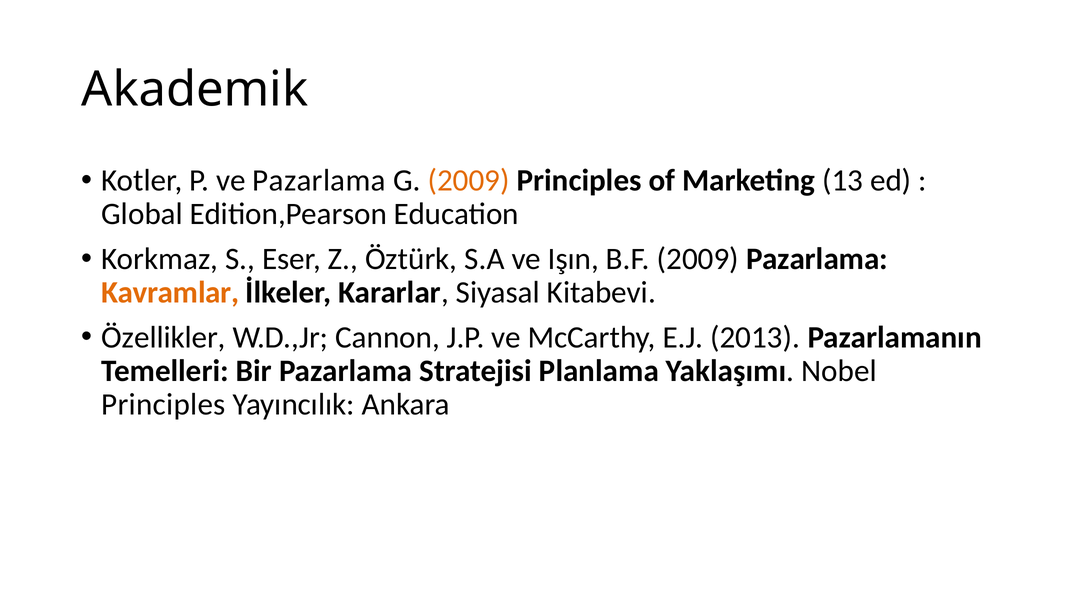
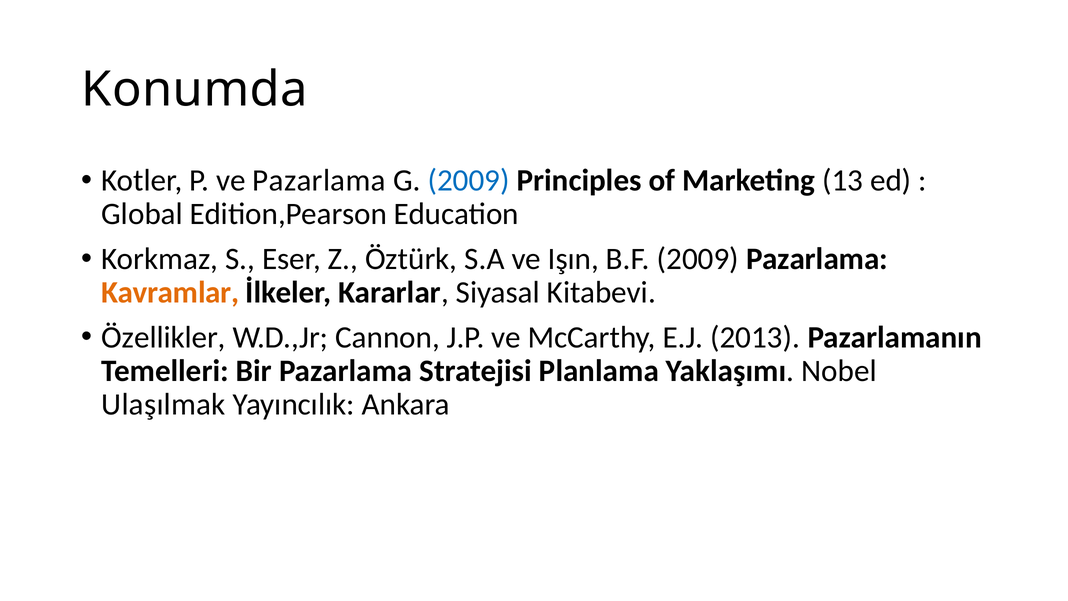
Akademik: Akademik -> Konumda
2009 at (469, 181) colour: orange -> blue
Principles at (164, 404): Principles -> Ulaşılmak
